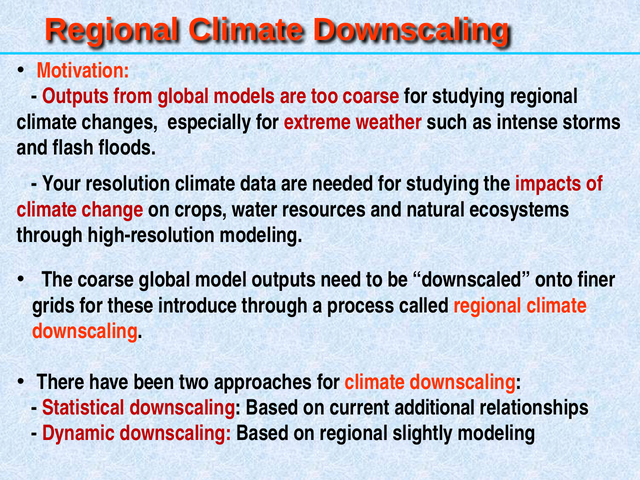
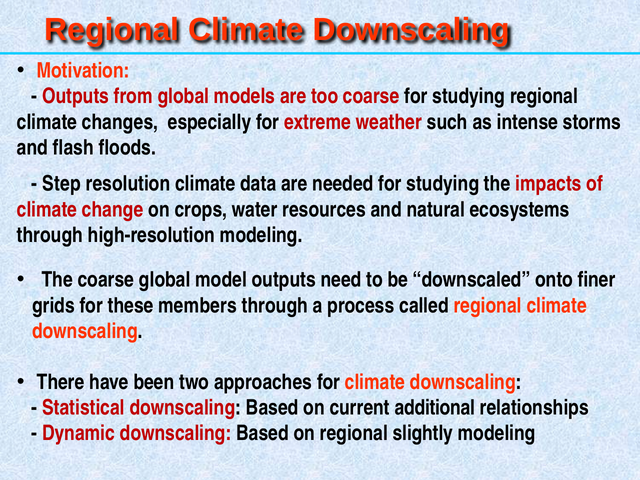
Your: Your -> Step
introduce: introduce -> members
